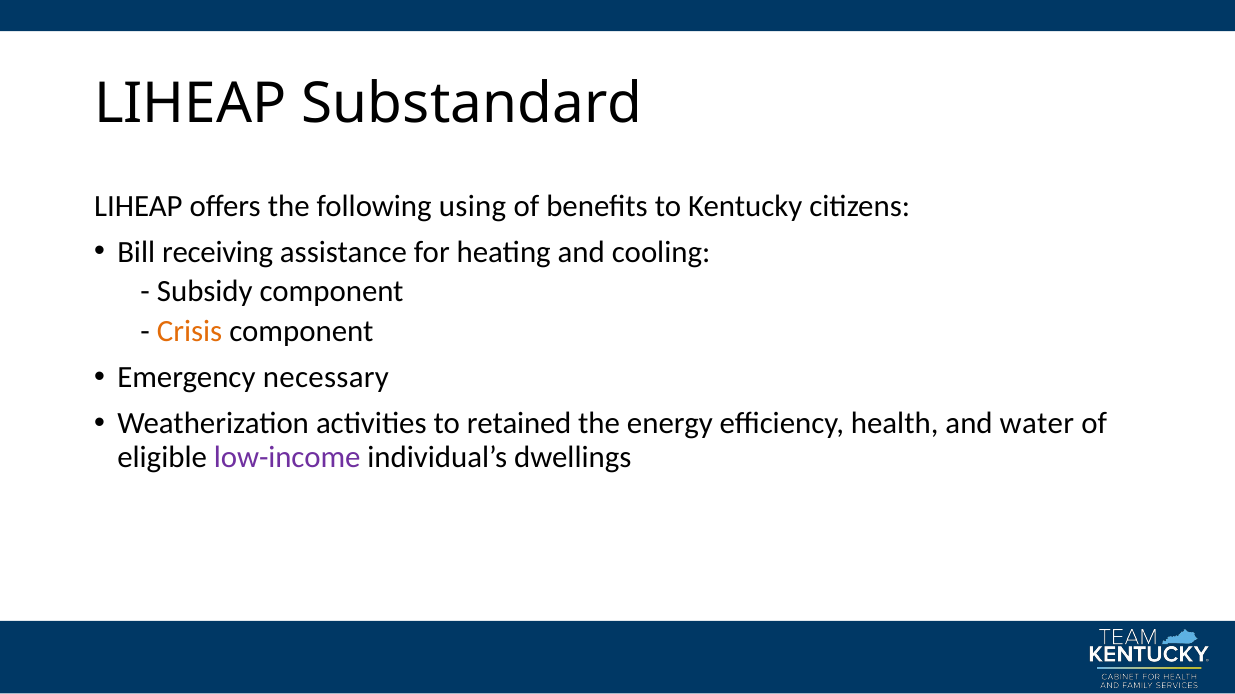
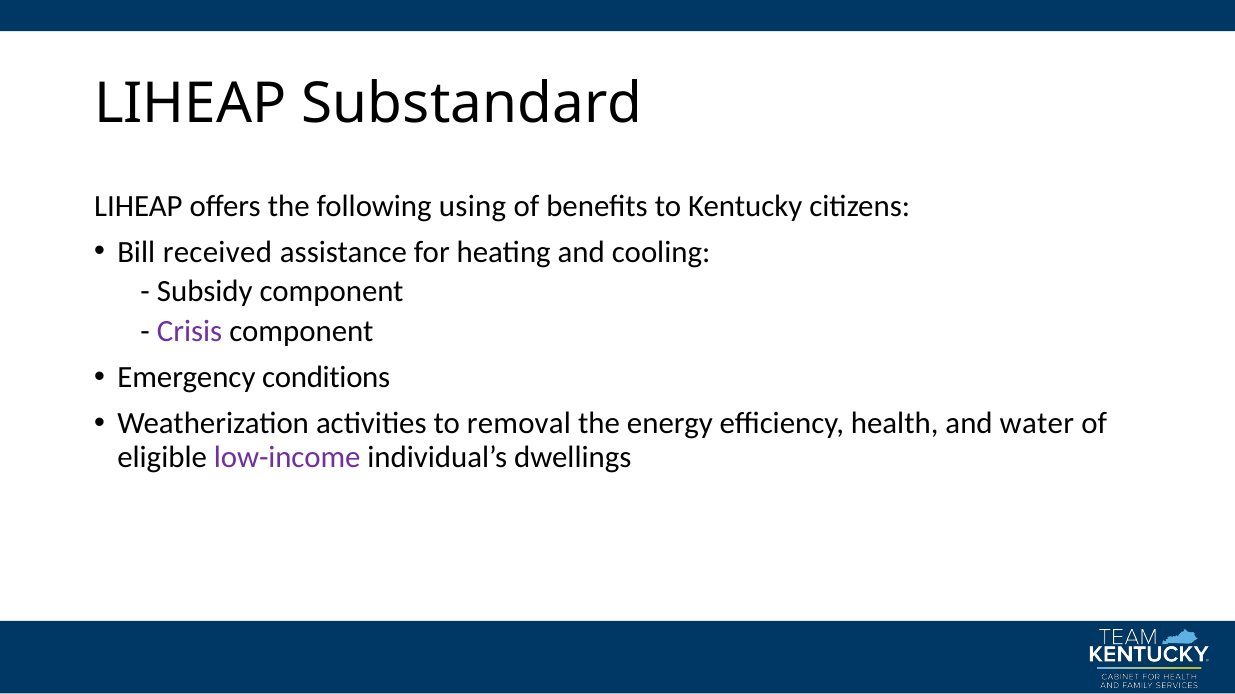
receiving: receiving -> received
Crisis colour: orange -> purple
necessary: necessary -> conditions
retained: retained -> removal
